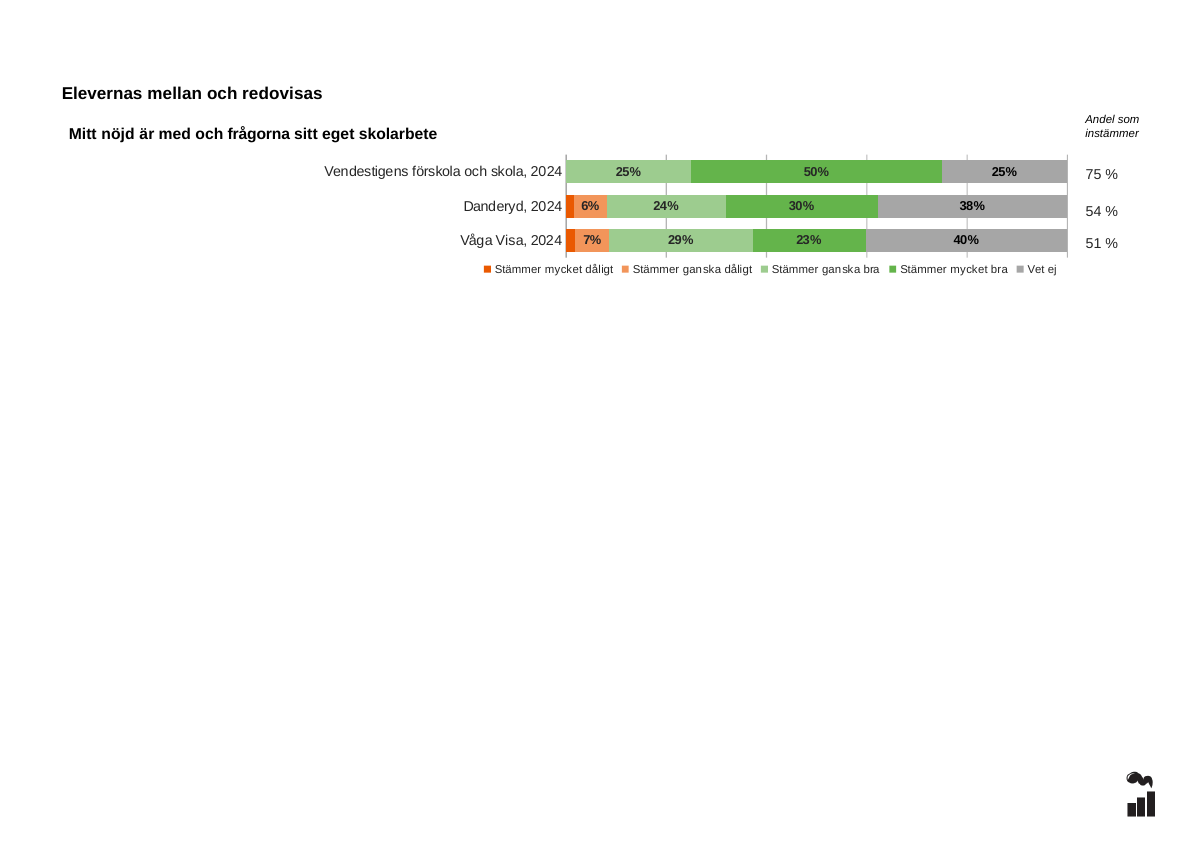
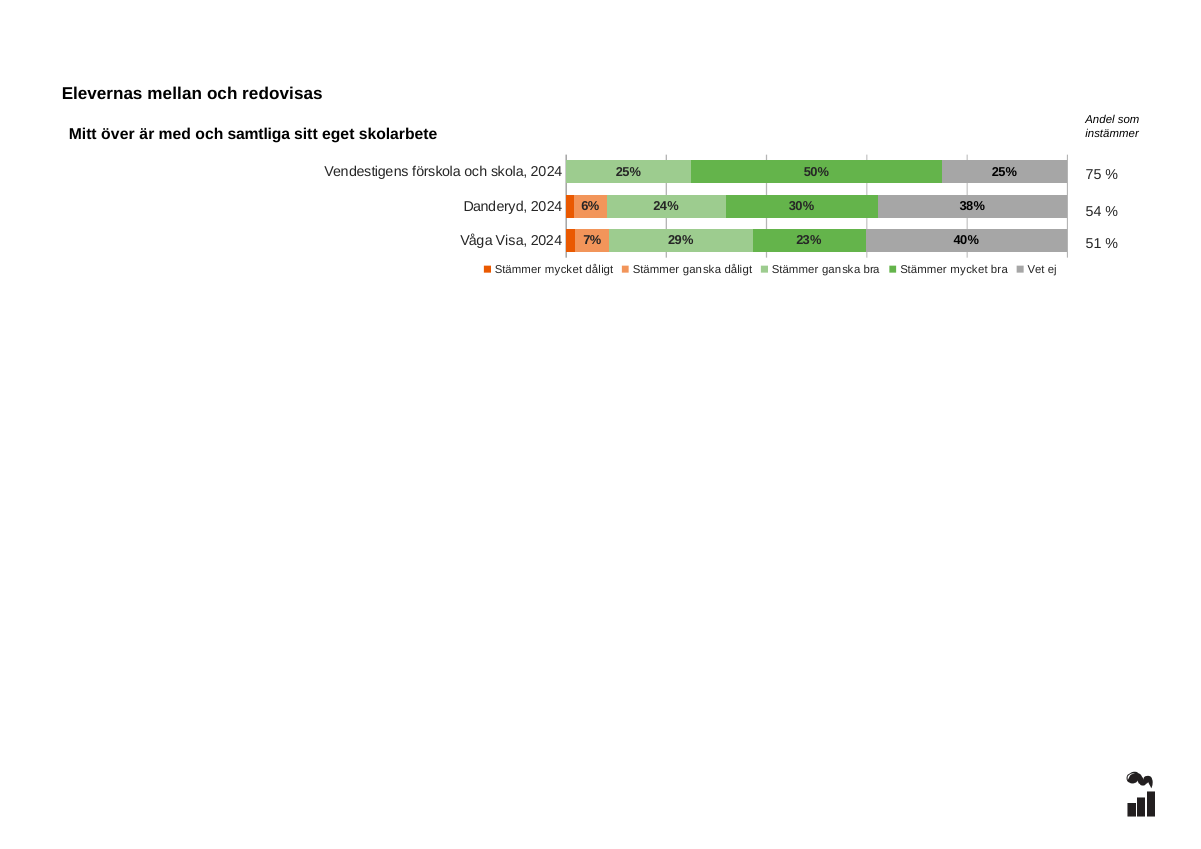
nöjd: nöjd -> över
frågorna: frågorna -> samtliga
